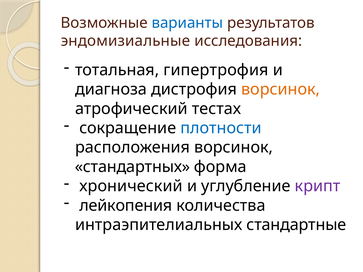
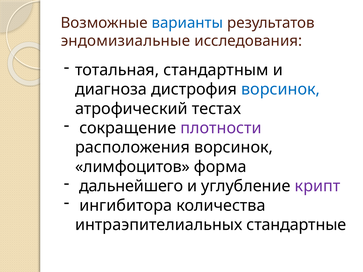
гипертрофия: гипертрофия -> стандартным
ворсинок at (281, 89) colour: orange -> blue
плотности colour: blue -> purple
стандартных: стандартных -> лимфоцитов
хронический: хронический -> дальнейшего
лейкопения: лейкопения -> ингибитора
